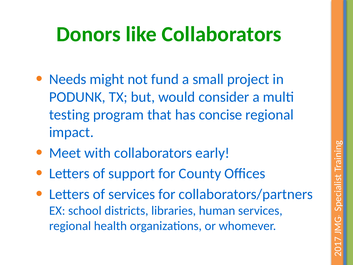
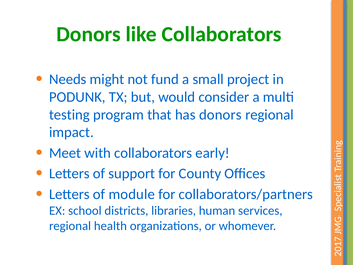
has concise: concise -> donors
of services: services -> module
